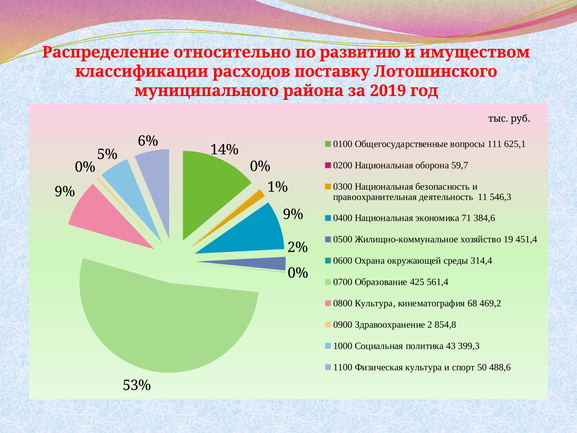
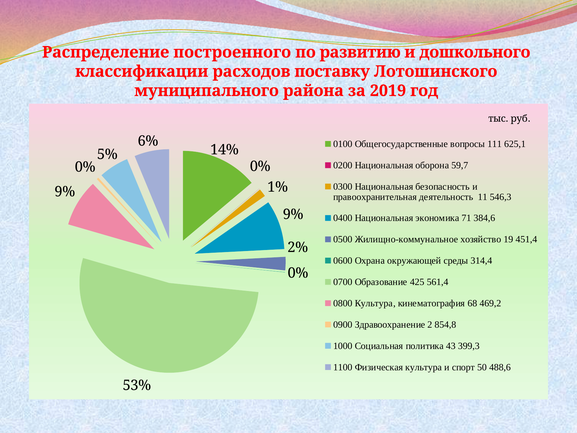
относительно: относительно -> построенного
имуществом: имуществом -> дошкольного
